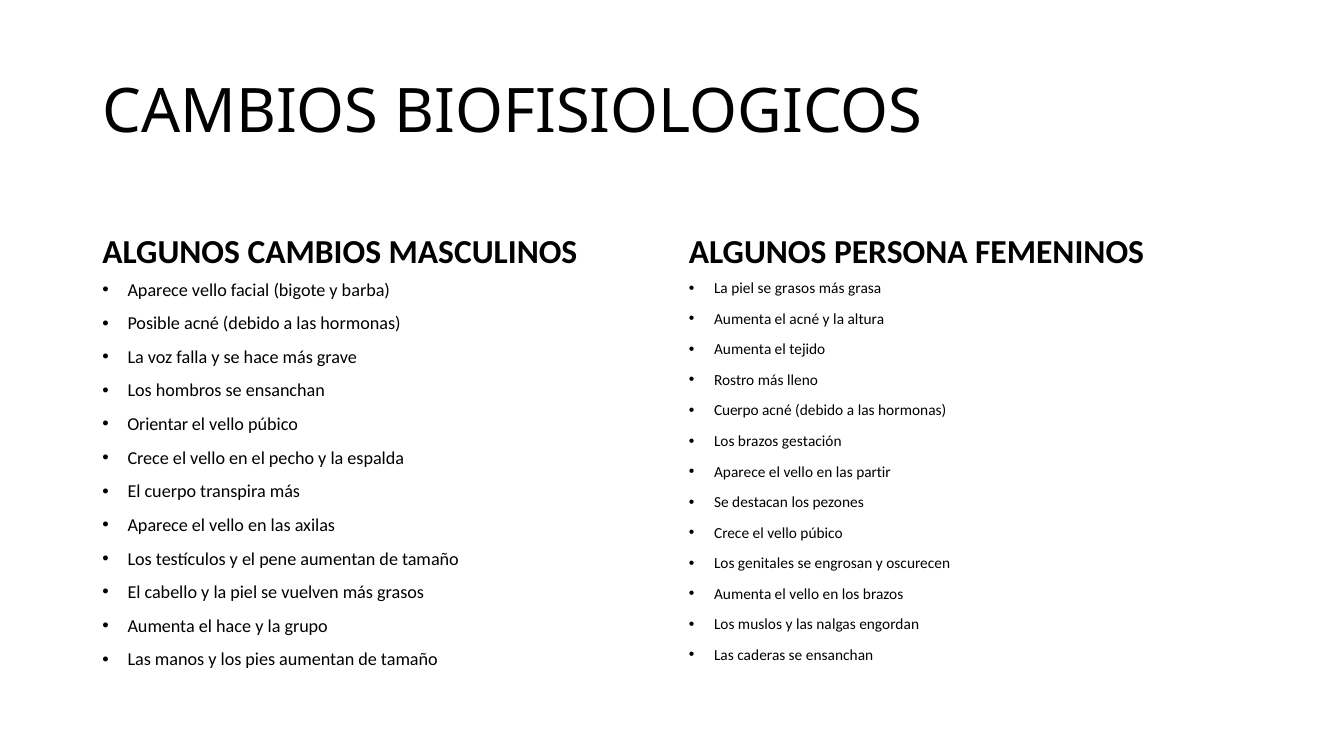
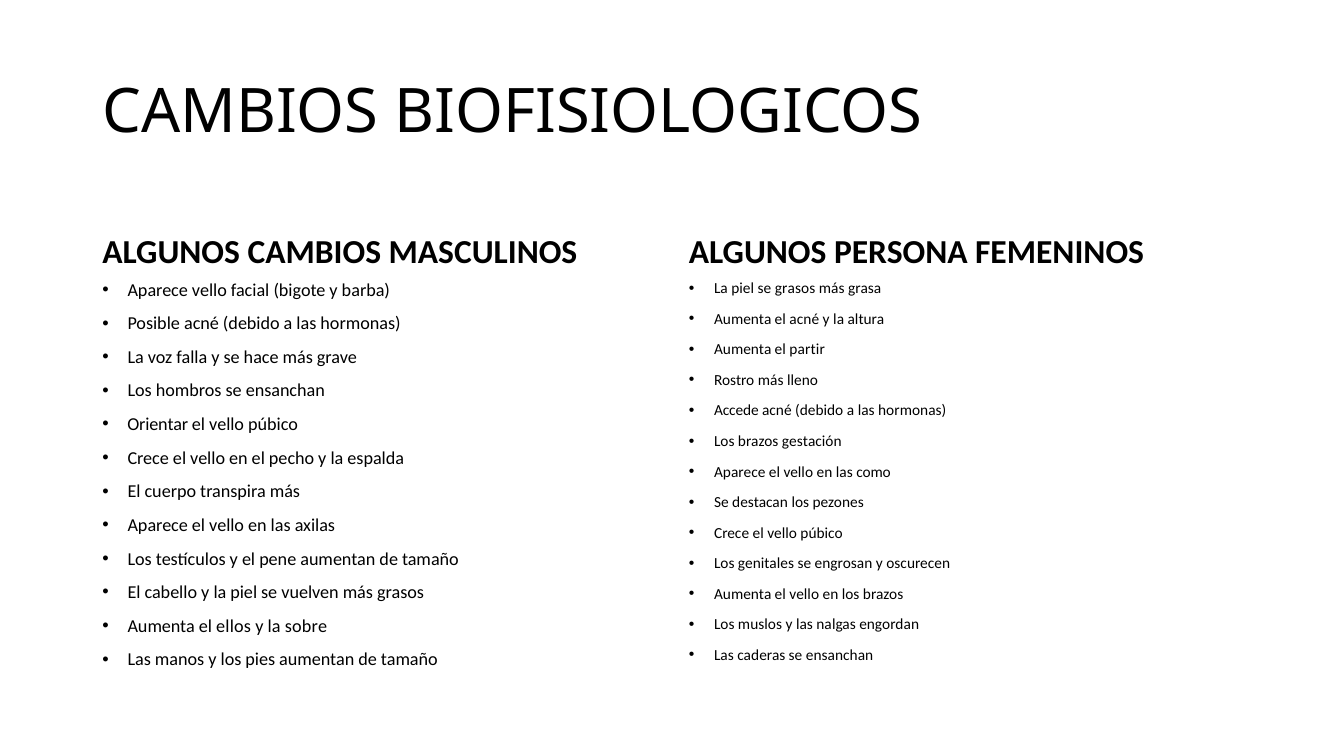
tejido: tejido -> partir
Cuerpo at (736, 411): Cuerpo -> Accede
partir: partir -> como
el hace: hace -> ellos
grupo: grupo -> sobre
